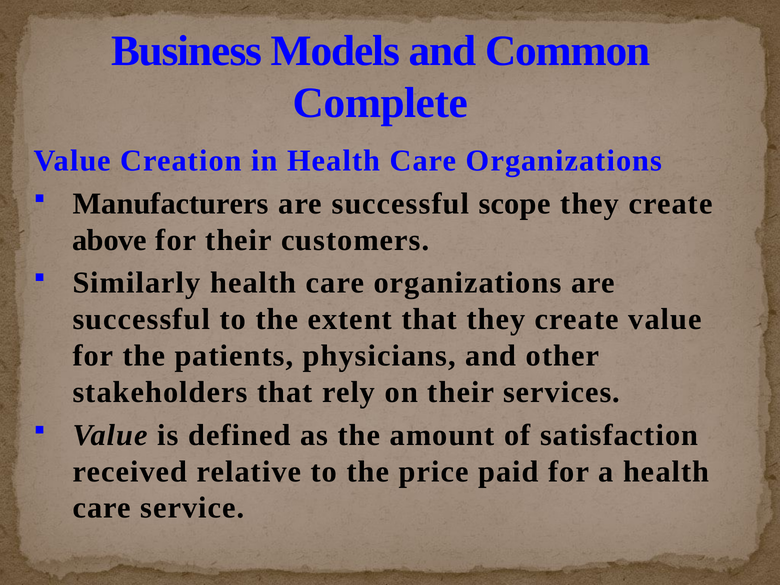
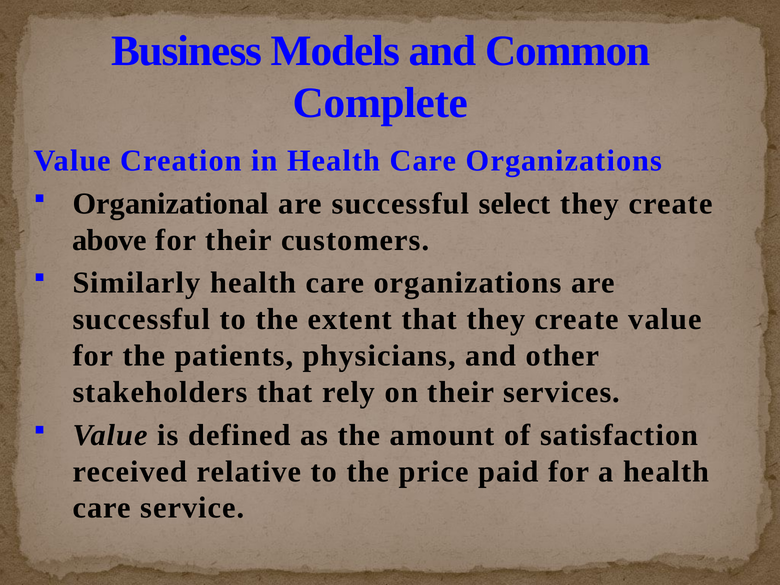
Manufacturers: Manufacturers -> Organizational
scope: scope -> select
